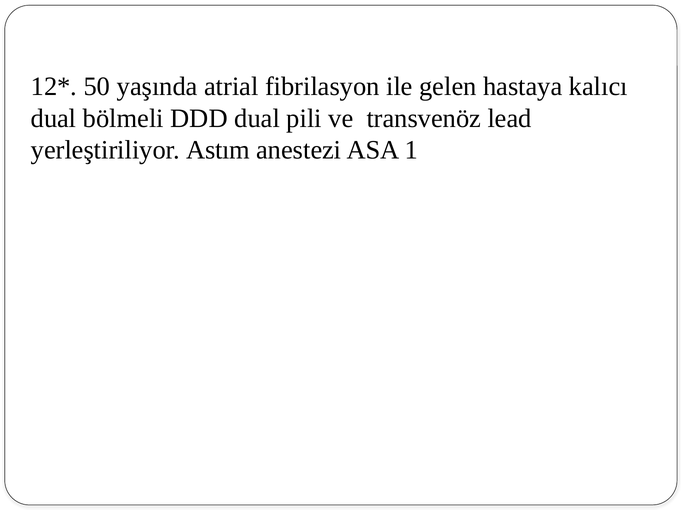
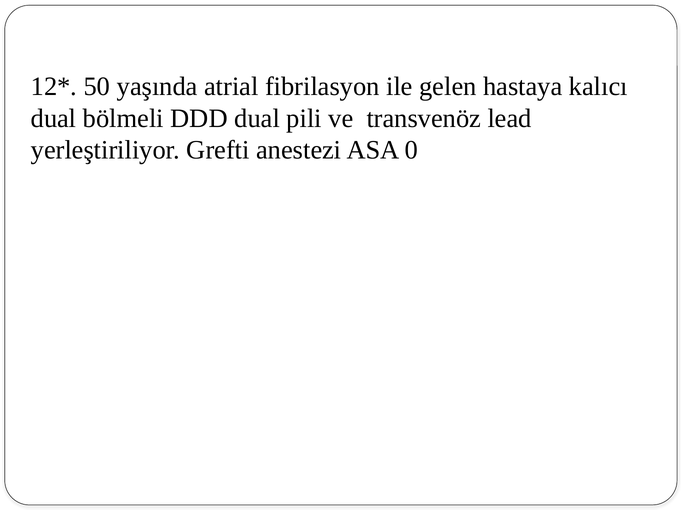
Astım: Astım -> Grefti
1: 1 -> 0
